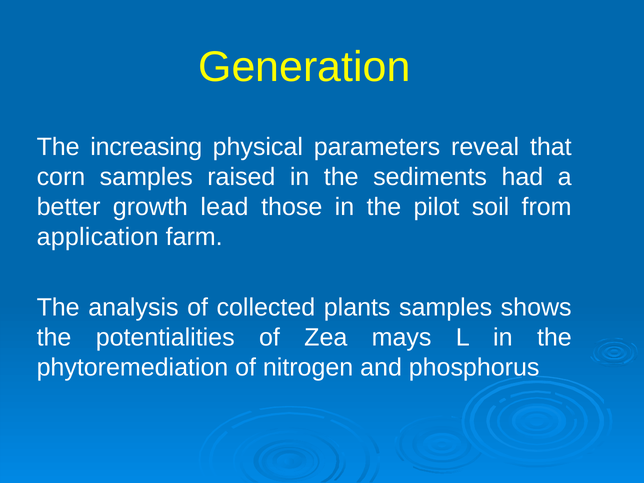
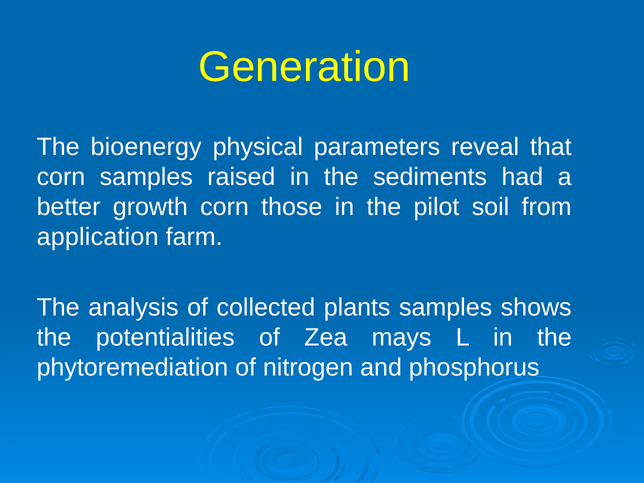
increasing: increasing -> bioenergy
growth lead: lead -> corn
